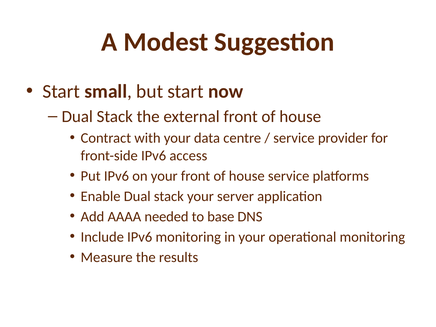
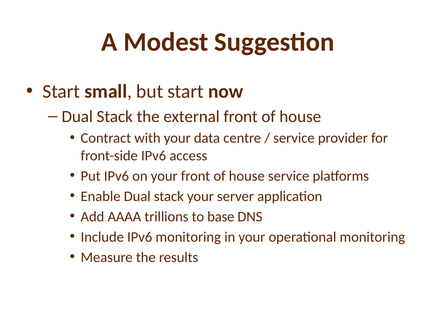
needed: needed -> trillions
